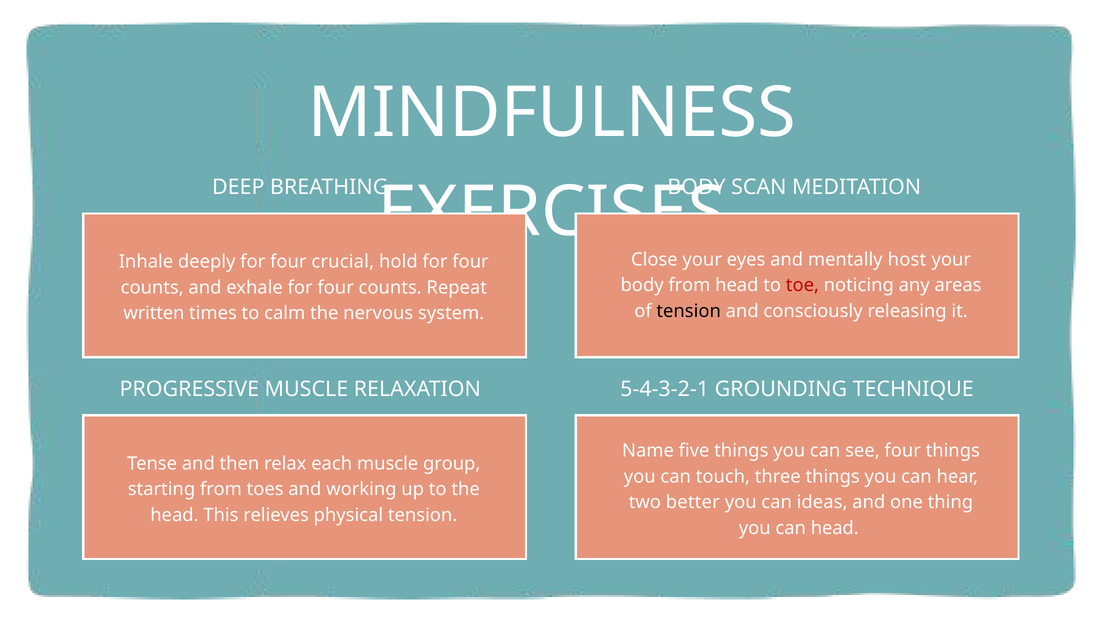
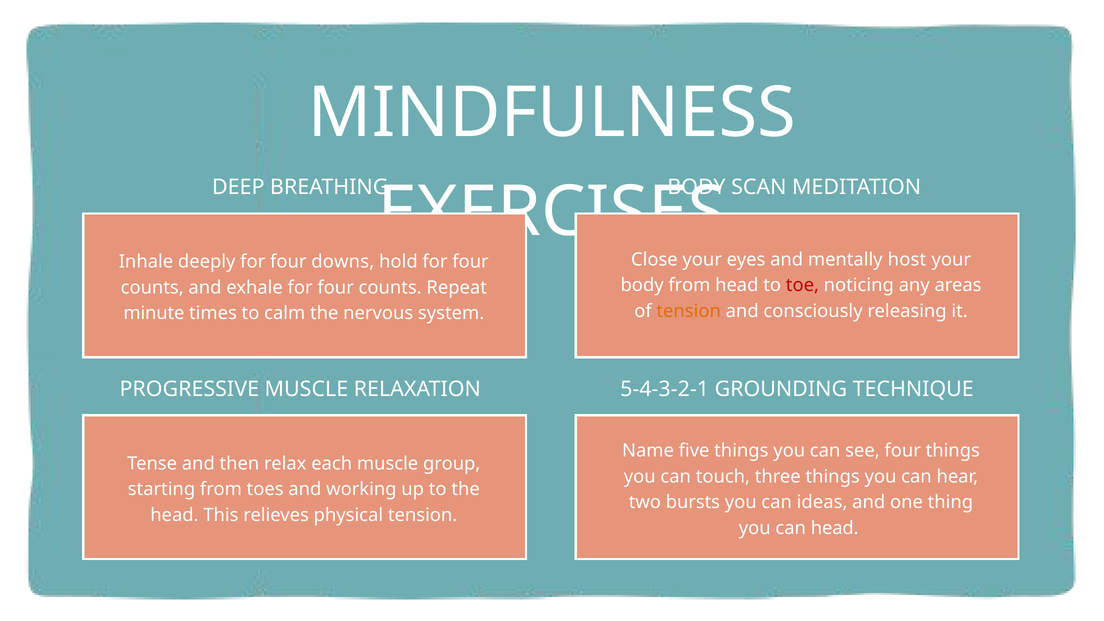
crucial: crucial -> downs
tension at (689, 311) colour: black -> orange
written: written -> minute
better: better -> bursts
